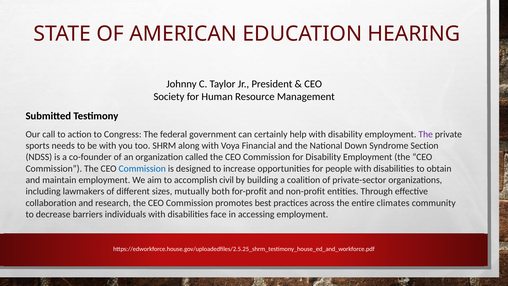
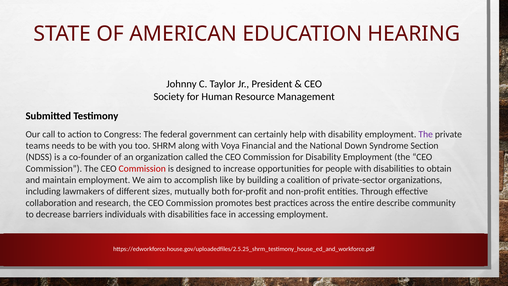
sports: sports -> teams
Commission at (142, 168) colour: blue -> red
civil: civil -> like
climates: climates -> describe
